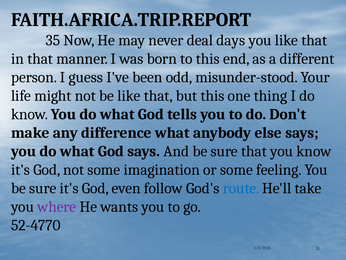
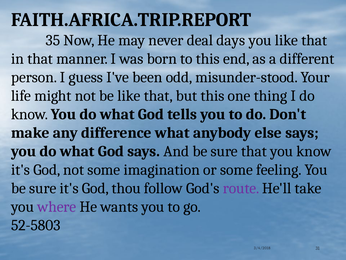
even: even -> thou
route colour: blue -> purple
52-4770: 52-4770 -> 52-5803
